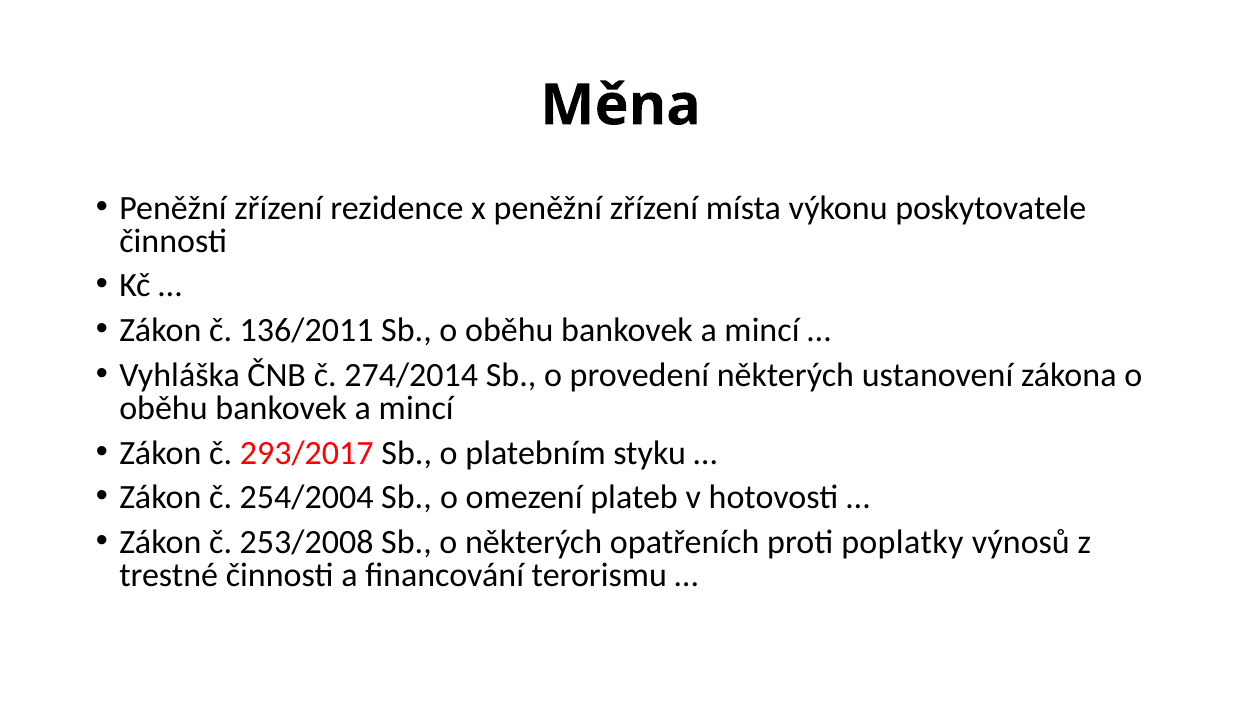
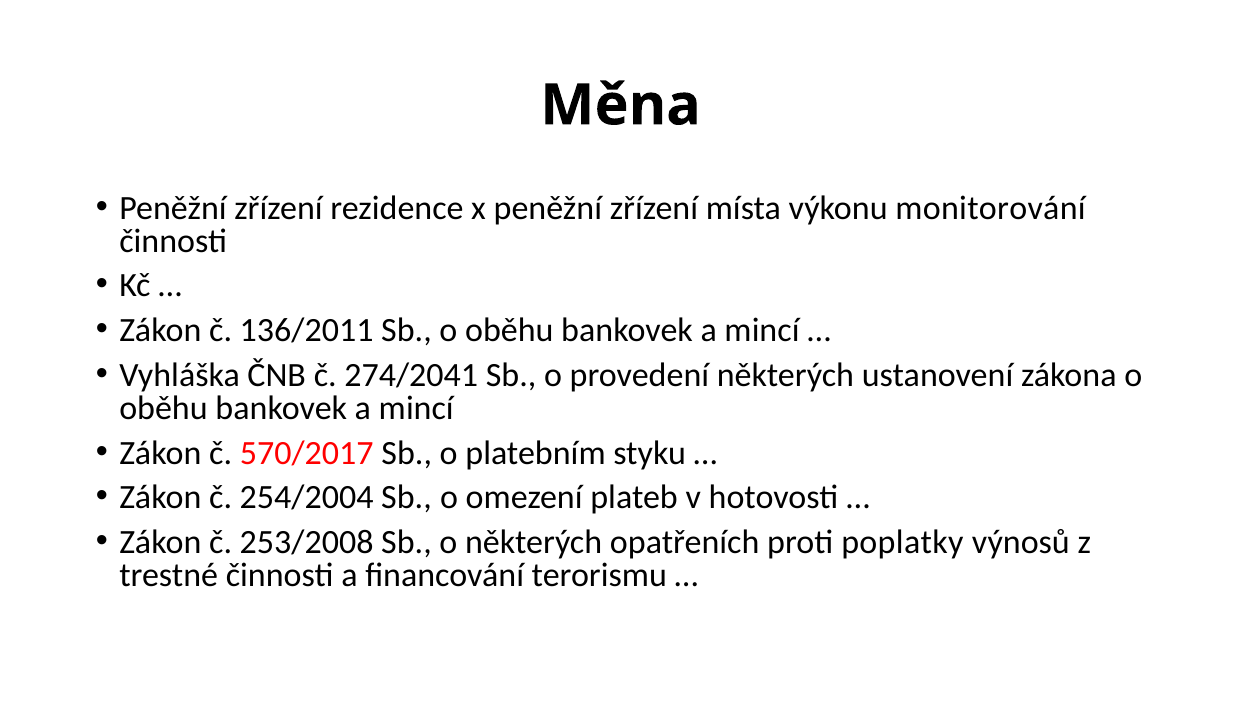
poskytovatele: poskytovatele -> monitorování
274/2014: 274/2014 -> 274/2041
293/2017: 293/2017 -> 570/2017
